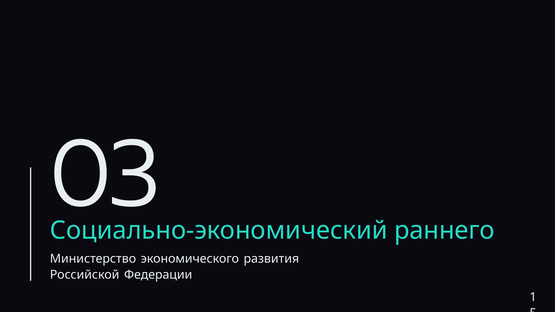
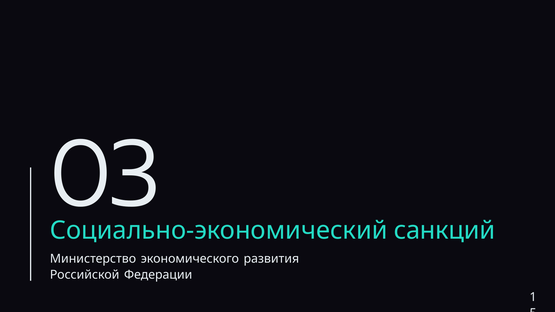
раннего: раннего -> санкций
